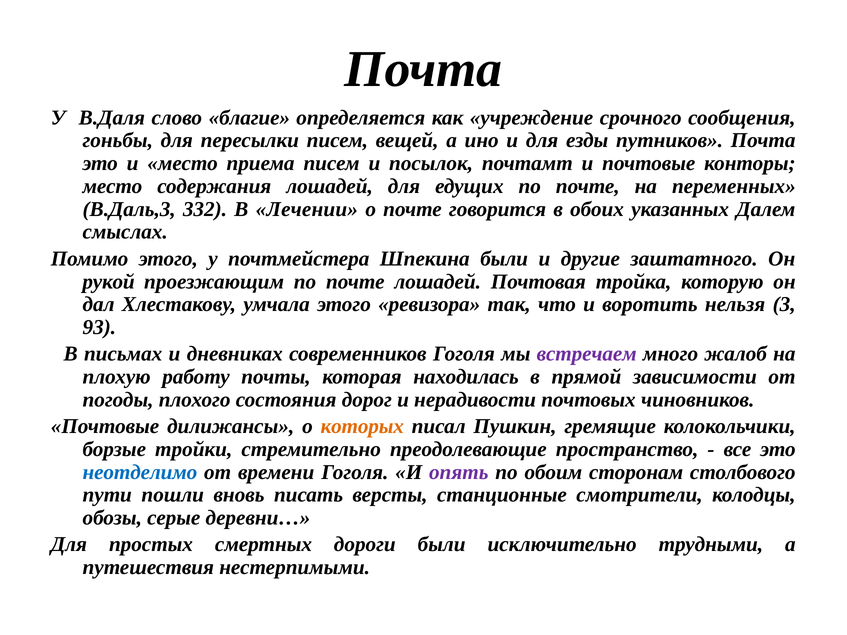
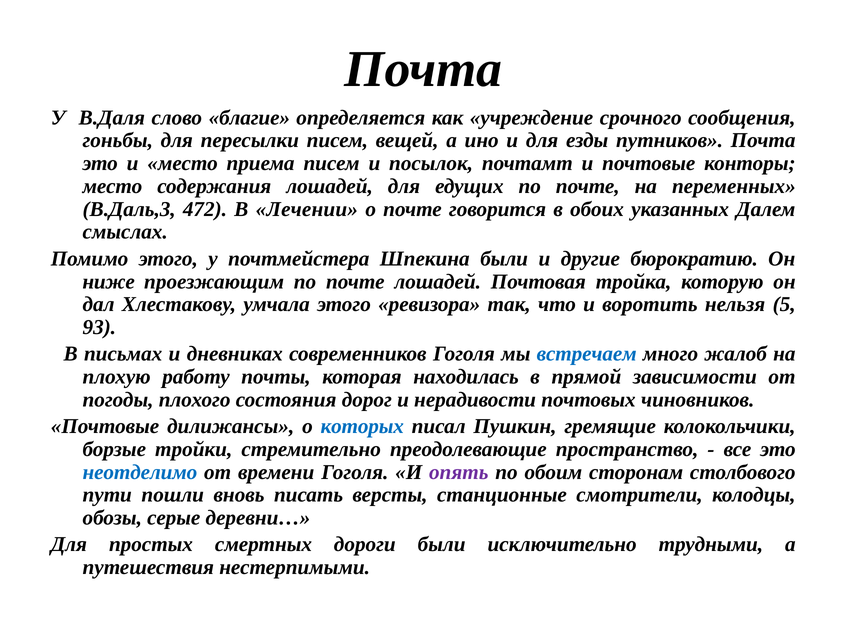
332: 332 -> 472
заштатного: заштатного -> бюрократию
рукой: рукой -> ниже
3: 3 -> 5
встречаем colour: purple -> blue
которых colour: orange -> blue
